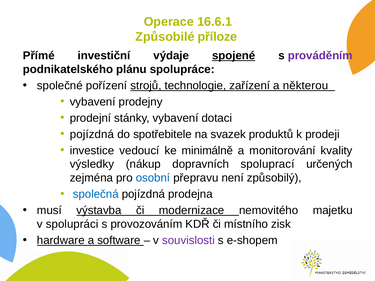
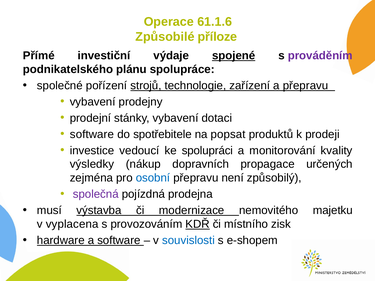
16.6.1: 16.6.1 -> 61.1.6
a některou: některou -> přepravu
pojízdná at (92, 134): pojízdná -> software
svazek: svazek -> popsat
minimálně: minimálně -> spolupráci
spoluprací: spoluprací -> propagace
společná colour: blue -> purple
spolupráci: spolupráci -> vyplacena
KDŘ underline: none -> present
souvislosti colour: purple -> blue
